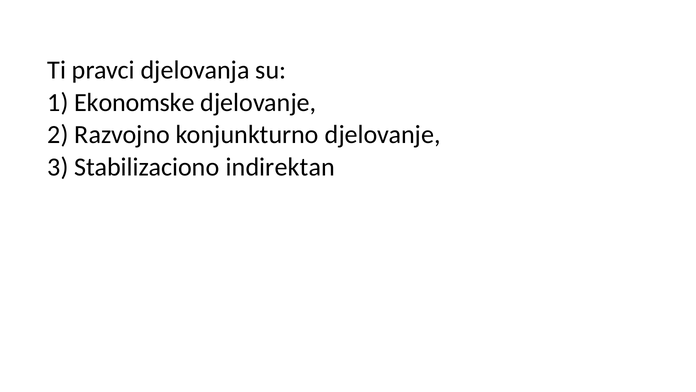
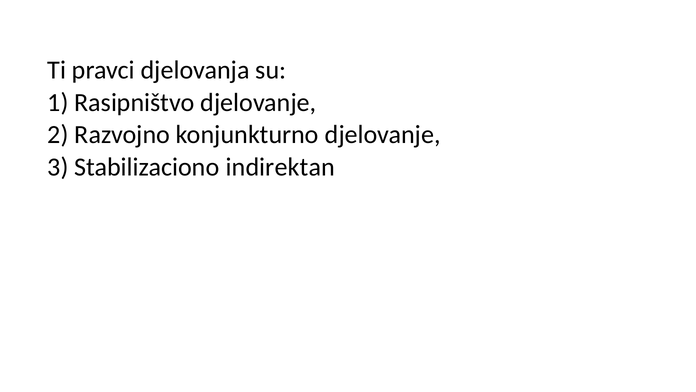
Ekonomske: Ekonomske -> Rasipništvo
